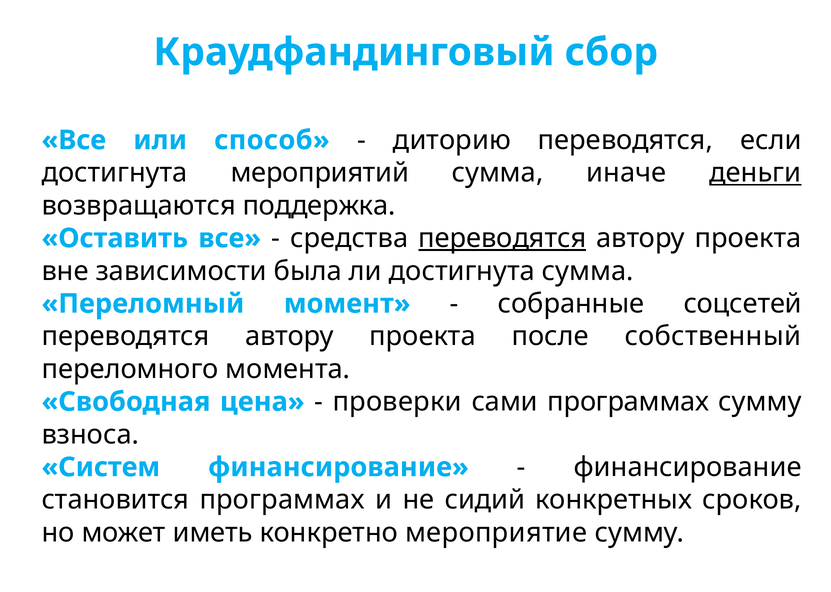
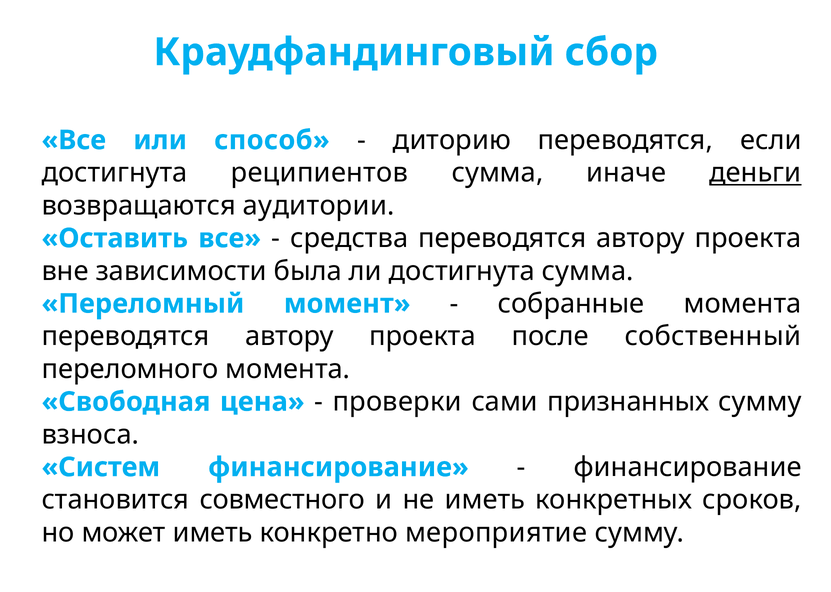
мероприятий: мероприятий -> реципиентов
поддержка: поддержка -> аудитории
переводятся at (502, 238) underline: present -> none
собранные соцсетей: соцсетей -> момента
сами программах: программах -> признанных
становится программах: программах -> совместного
не сидий: сидий -> иметь
